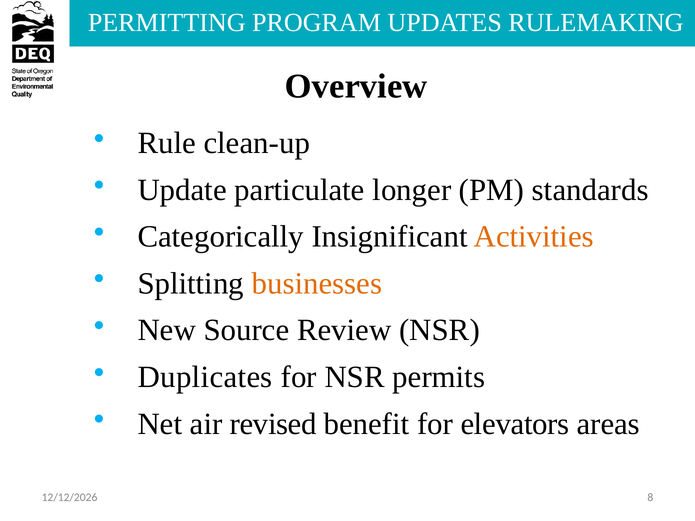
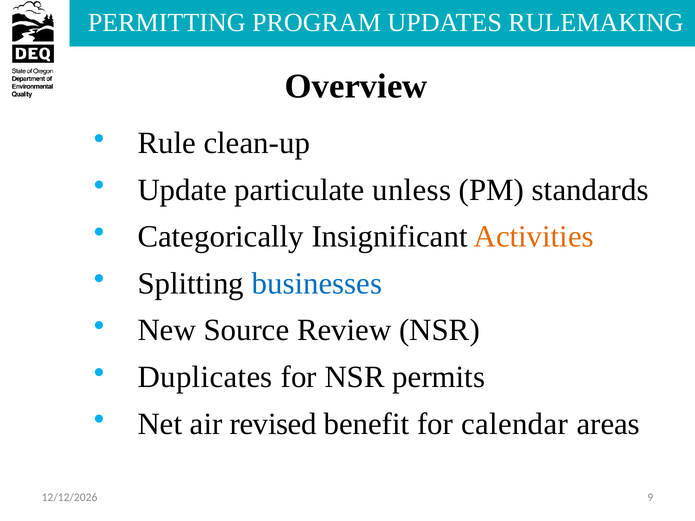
longer: longer -> unless
businesses colour: orange -> blue
elevators: elevators -> calendar
8: 8 -> 9
